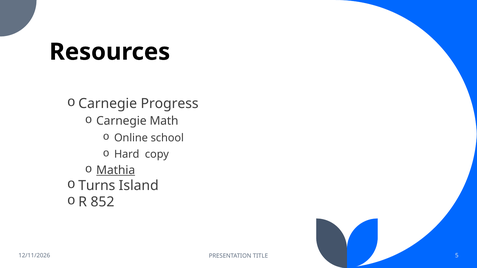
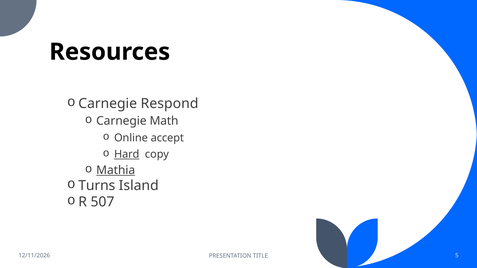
Progress: Progress -> Respond
school: school -> accept
Hard underline: none -> present
852: 852 -> 507
